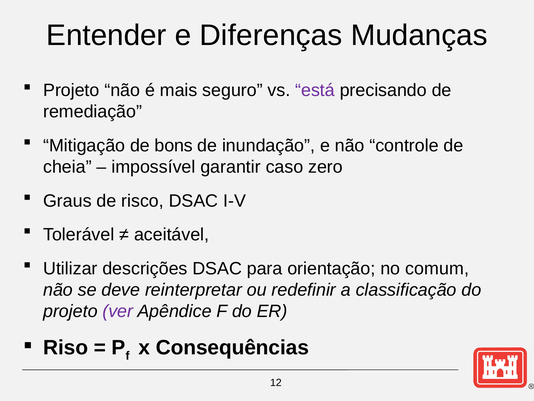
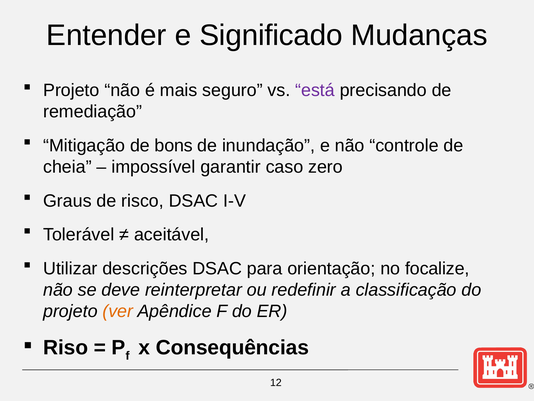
Diferenças: Diferenças -> Significado
comum: comum -> focalize
ver colour: purple -> orange
